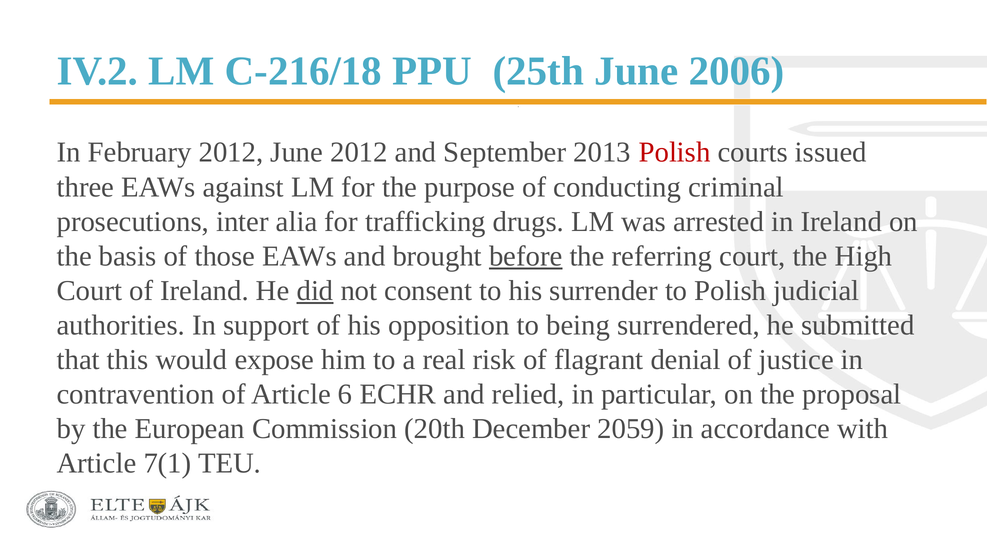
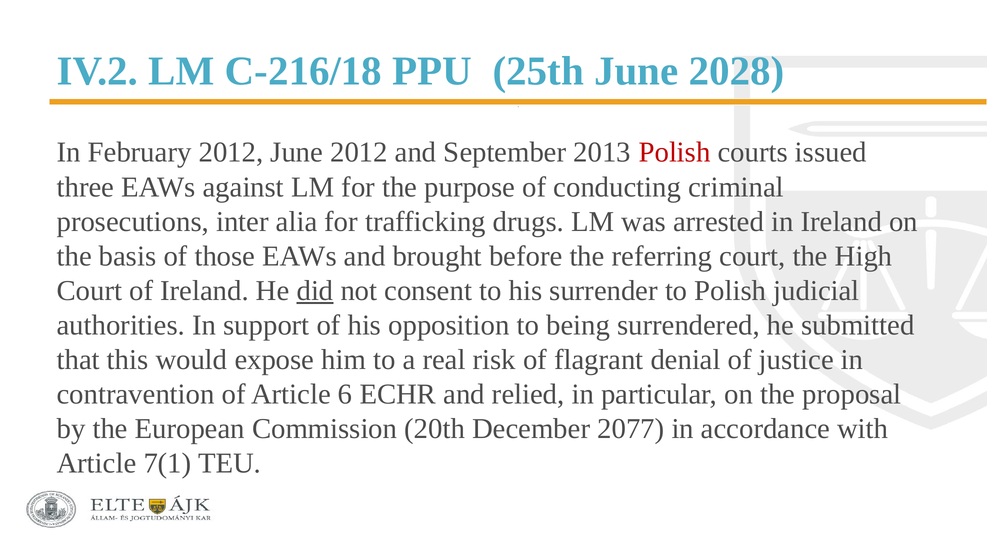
2006: 2006 -> 2028
before underline: present -> none
2059: 2059 -> 2077
